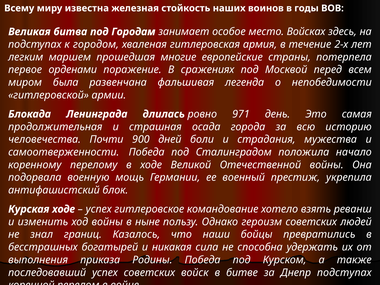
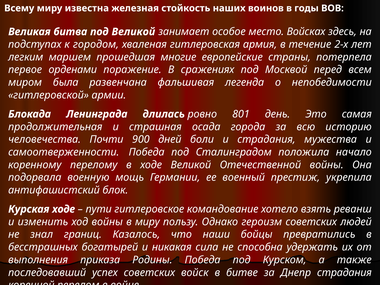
под Городам: Городам -> Великой
971: 971 -> 801
успех at (99, 209): успех -> пути
в ныне: ныне -> миру
Днепр подступах: подступах -> страдания
